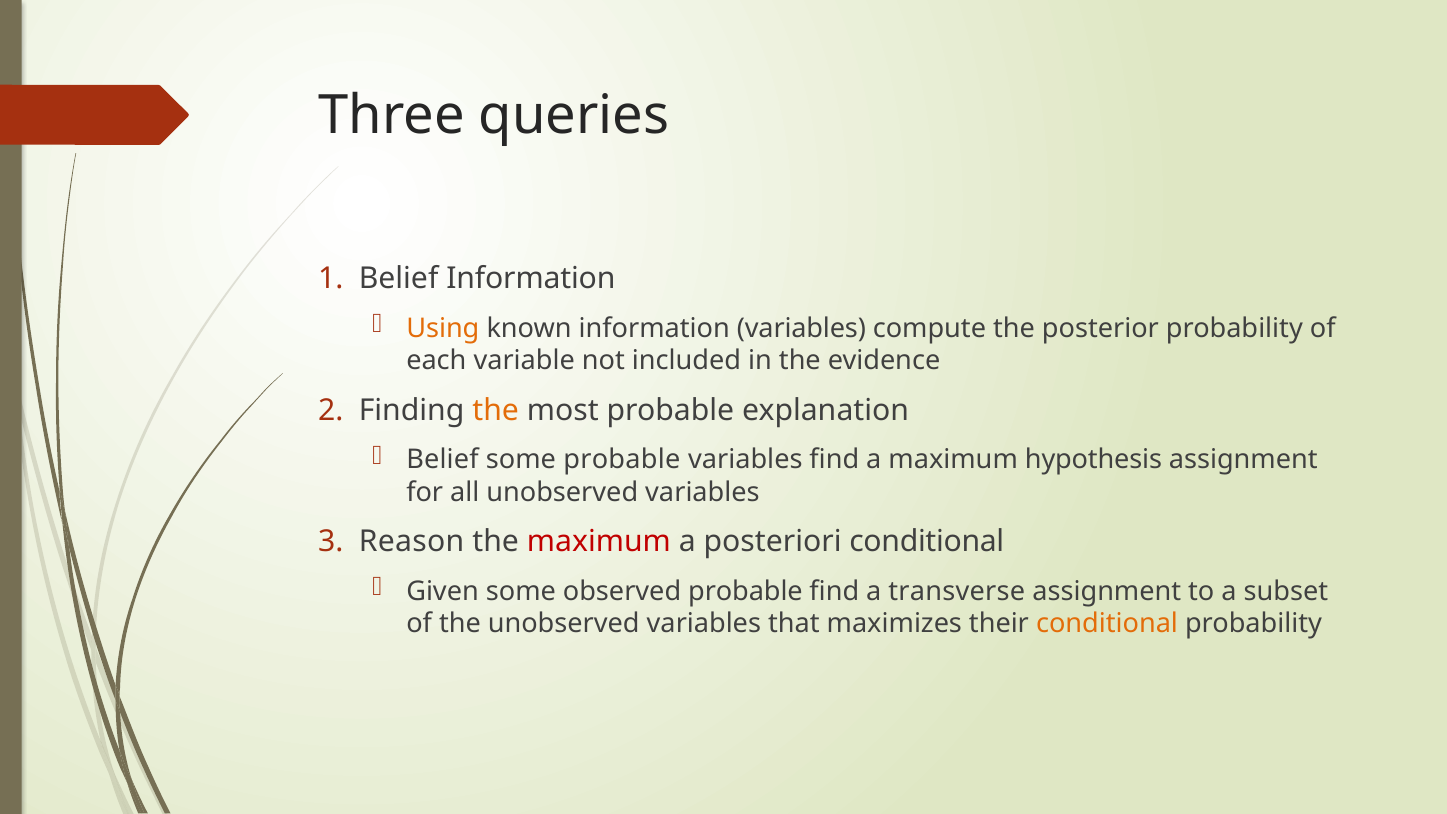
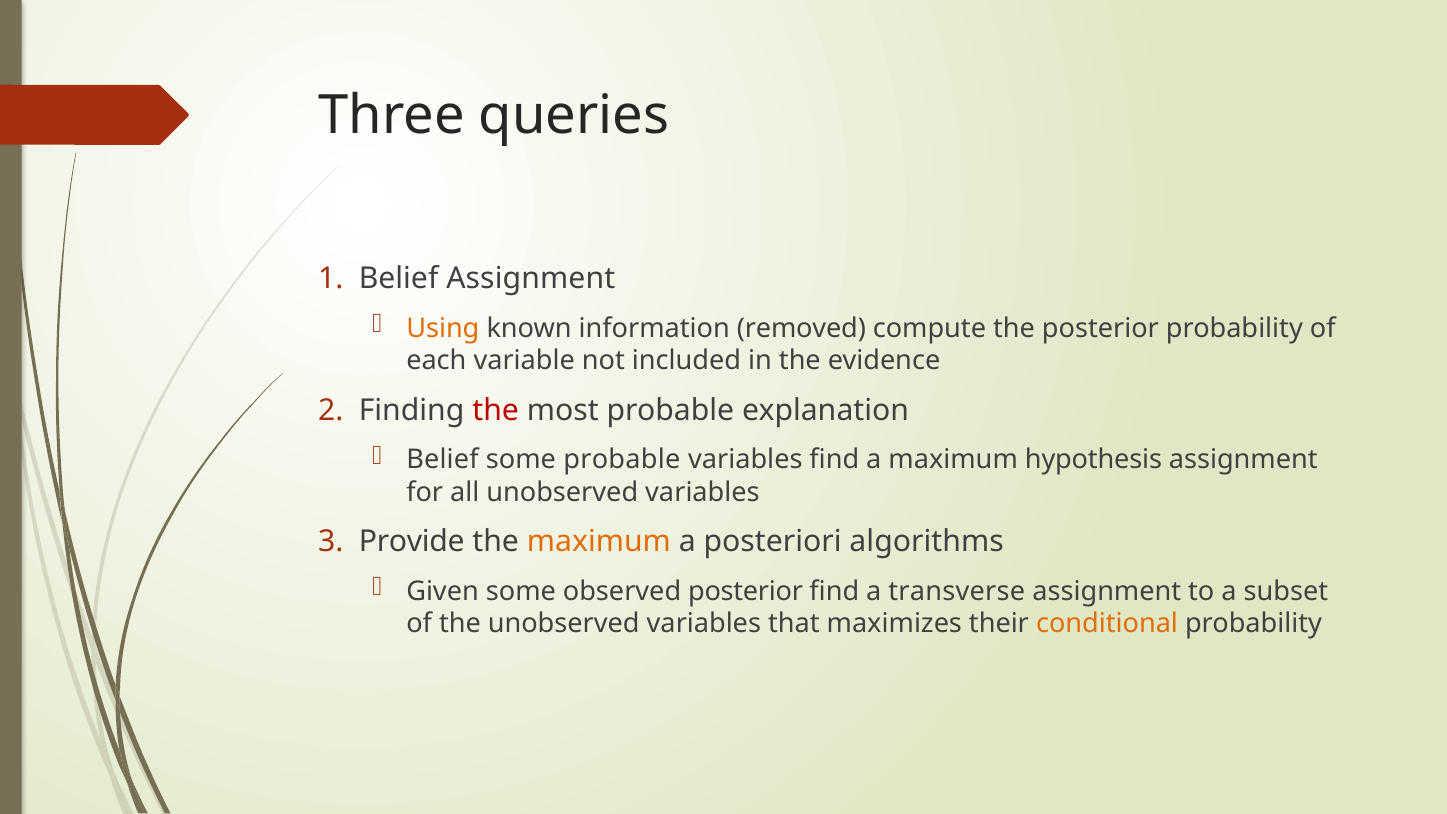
Belief Information: Information -> Assignment
information variables: variables -> removed
the at (496, 410) colour: orange -> red
Reason: Reason -> Provide
maximum at (599, 542) colour: red -> orange
posteriori conditional: conditional -> algorithms
observed probable: probable -> posterior
